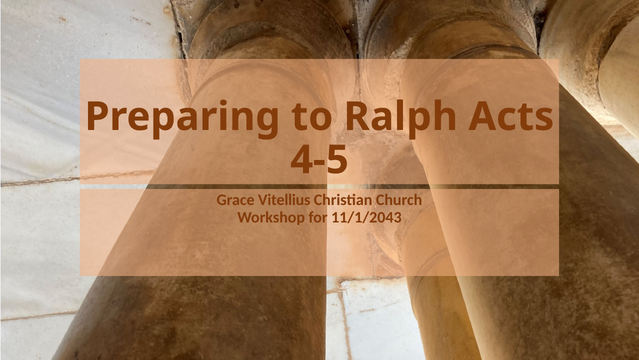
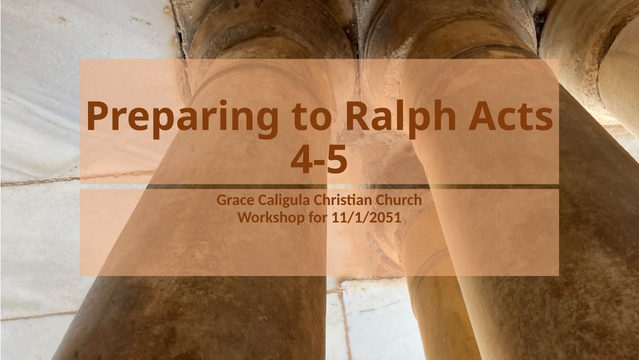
Vitellius: Vitellius -> Caligula
11/1/2043: 11/1/2043 -> 11/1/2051
